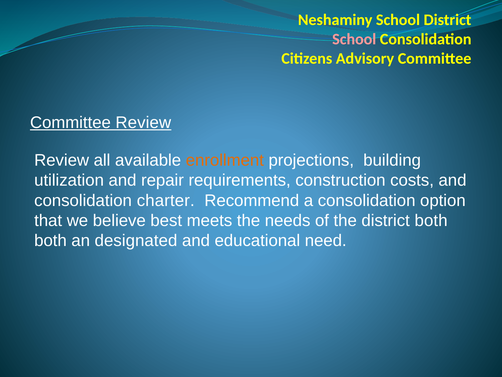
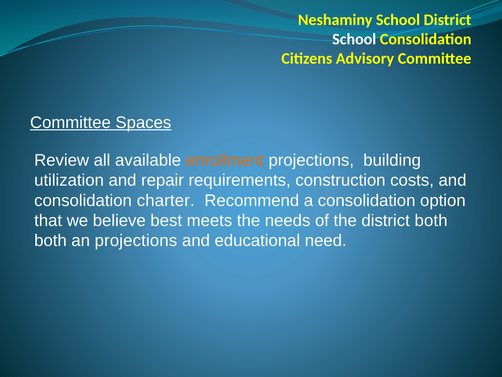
School at (354, 39) colour: pink -> white
Committee Review: Review -> Spaces
an designated: designated -> projections
